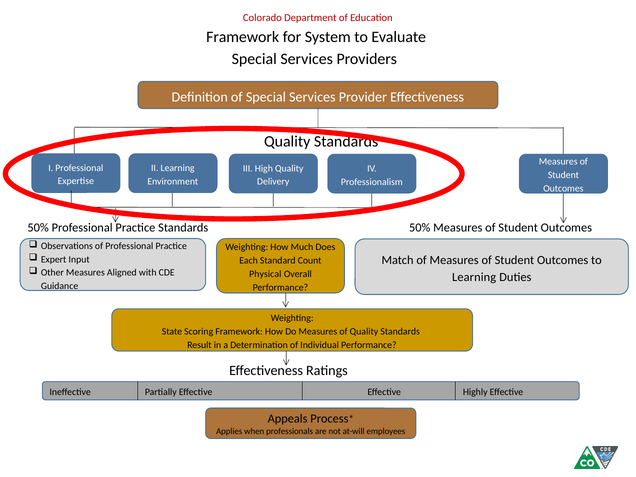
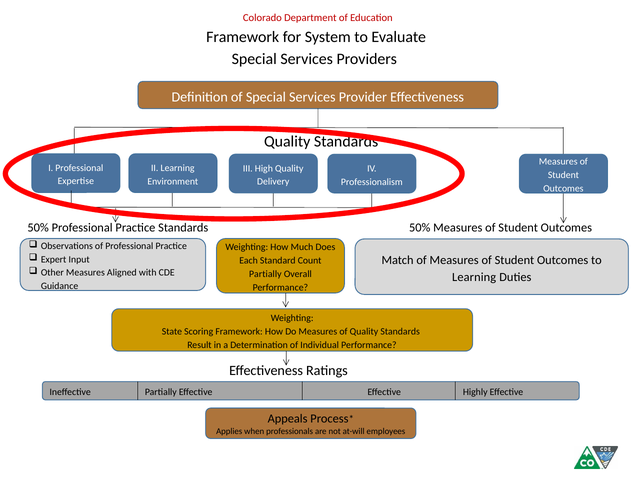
Physical at (265, 274): Physical -> Partially
